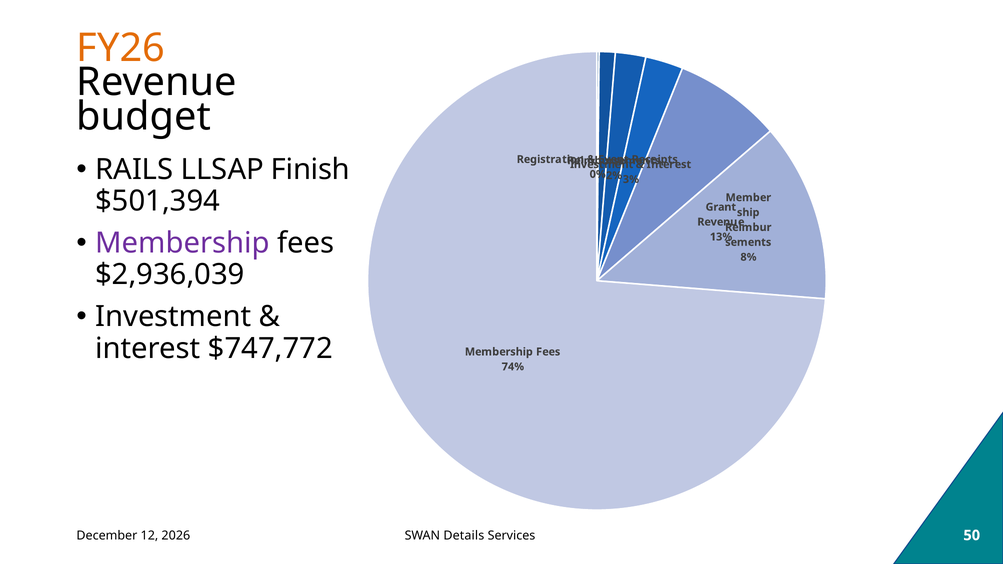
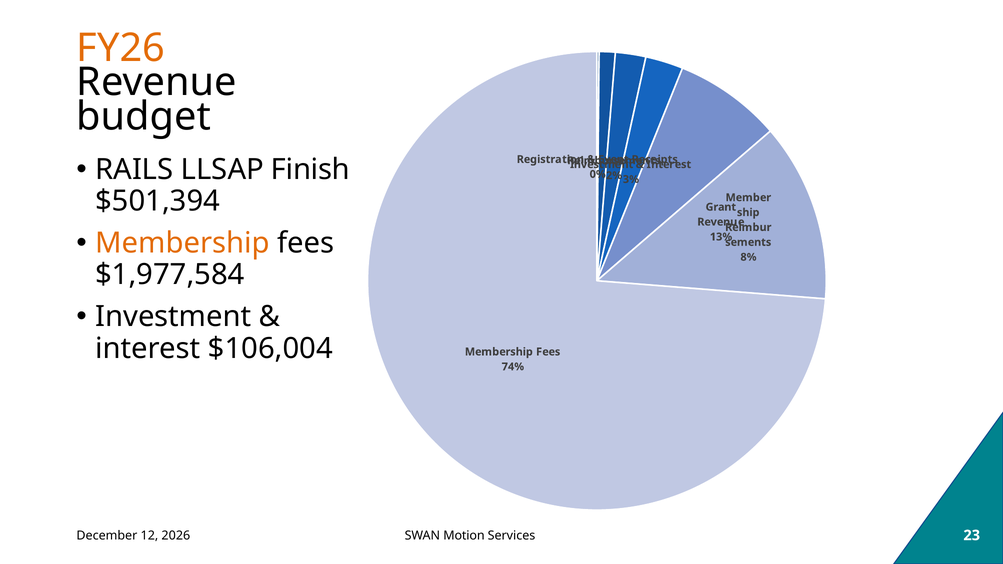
Membership at (182, 243) colour: purple -> orange
$2,936,039: $2,936,039 -> $1,977,584
$747,772: $747,772 -> $106,004
Details: Details -> Motion
50: 50 -> 23
